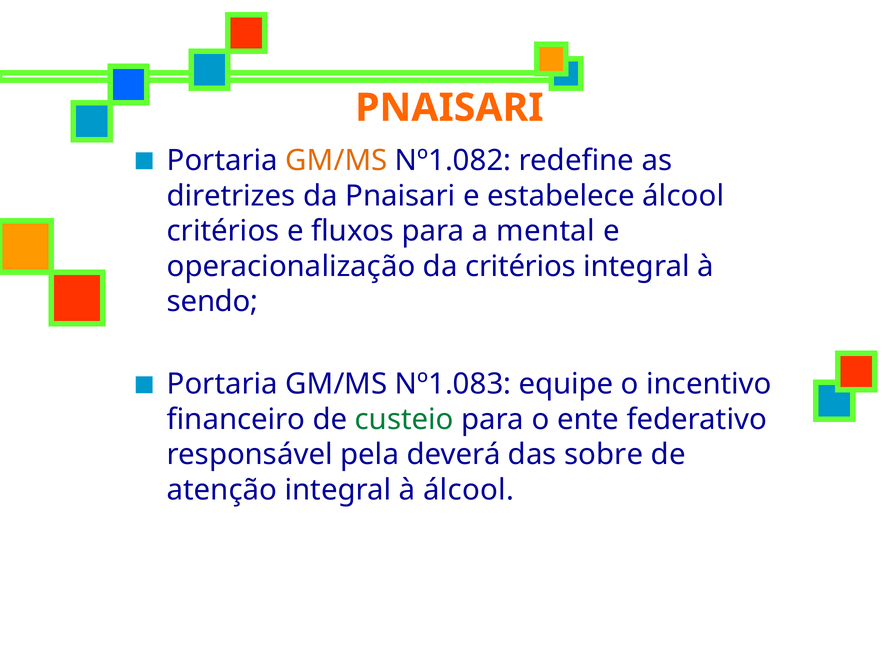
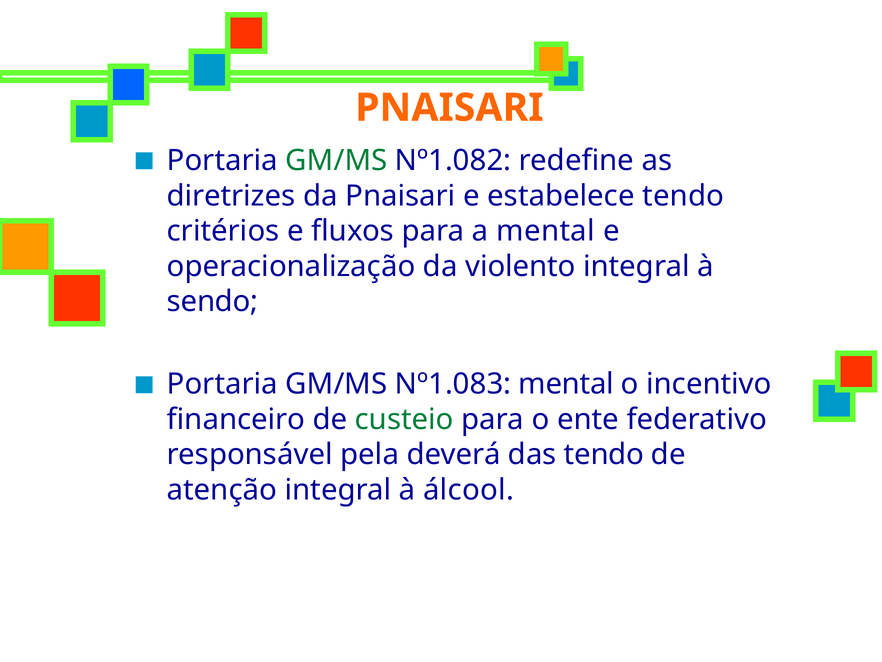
GM/MS at (336, 160) colour: orange -> green
estabelece álcool: álcool -> tendo
da critérios: critérios -> violento
Nº1.083 equipe: equipe -> mental
das sobre: sobre -> tendo
